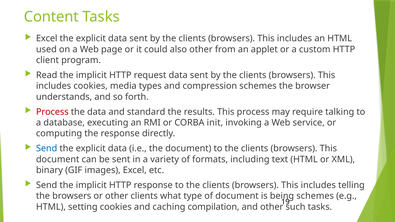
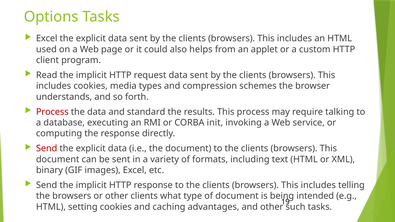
Content: Content -> Options
also other: other -> helps
Send at (47, 149) colour: blue -> red
being schemes: schemes -> intended
compilation: compilation -> advantages
